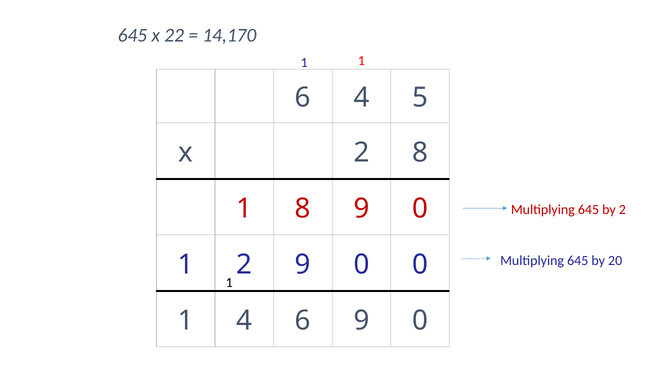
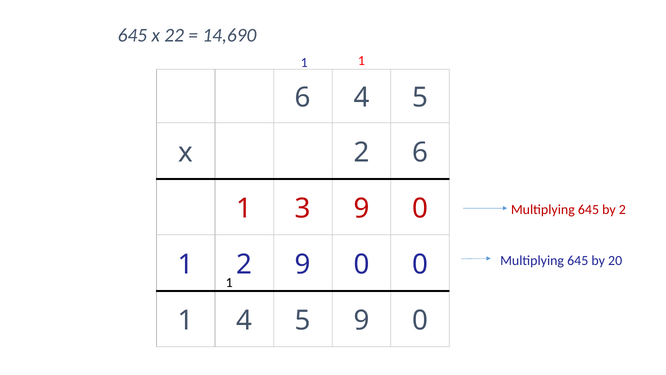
14,170: 14,170 -> 14,690
2 8: 8 -> 6
1 8: 8 -> 3
1 4 6: 6 -> 5
